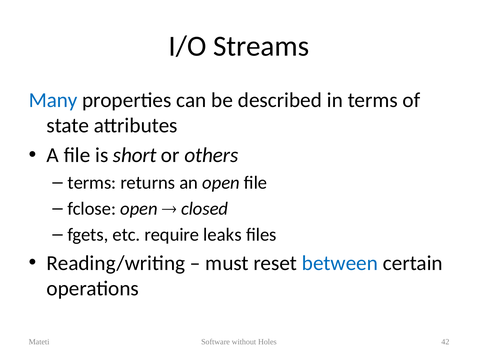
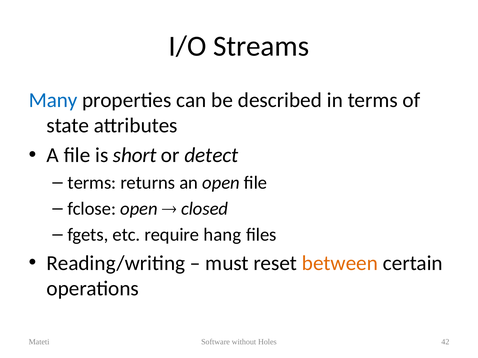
others: others -> detect
leaks: leaks -> hang
between colour: blue -> orange
